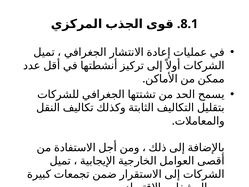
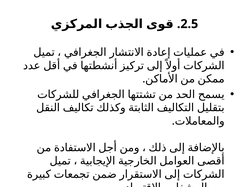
8.1: 8.1 -> 2.5
